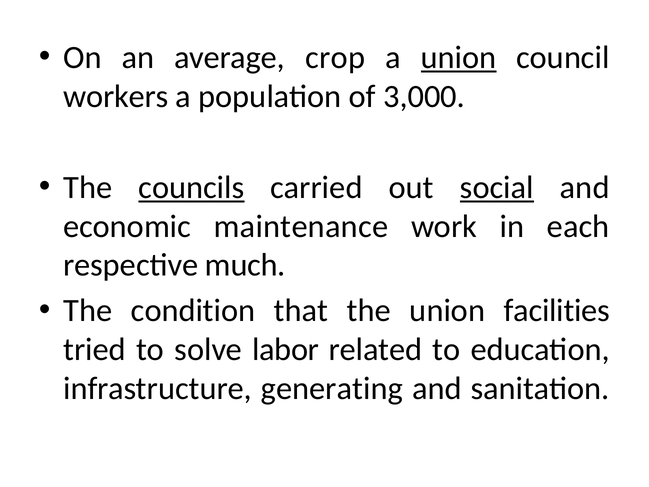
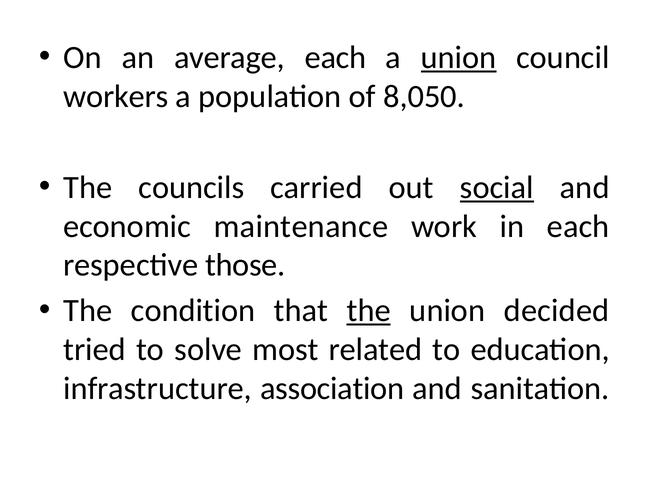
average crop: crop -> each
3,000: 3,000 -> 8,050
councils underline: present -> none
much: much -> those
the at (369, 311) underline: none -> present
facilities: facilities -> decided
labor: labor -> most
generating: generating -> association
